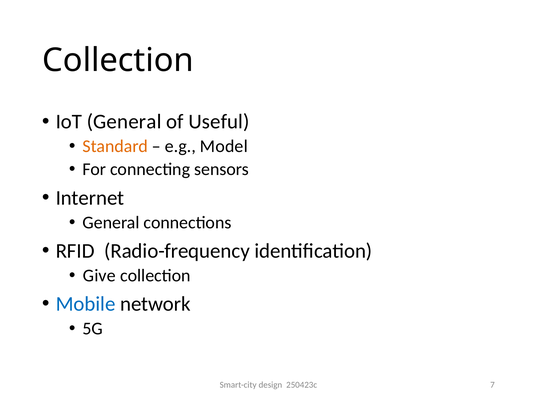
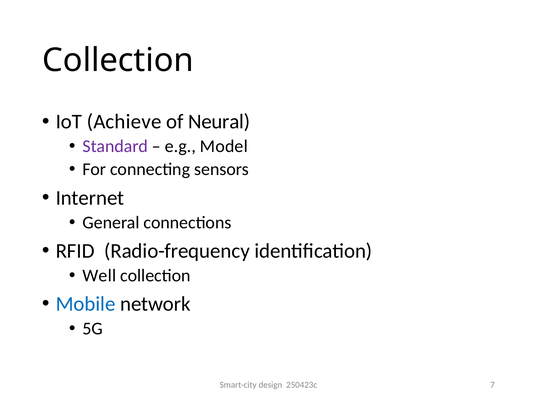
IoT General: General -> Achieve
Useful: Useful -> Neural
Standard colour: orange -> purple
Give: Give -> Well
